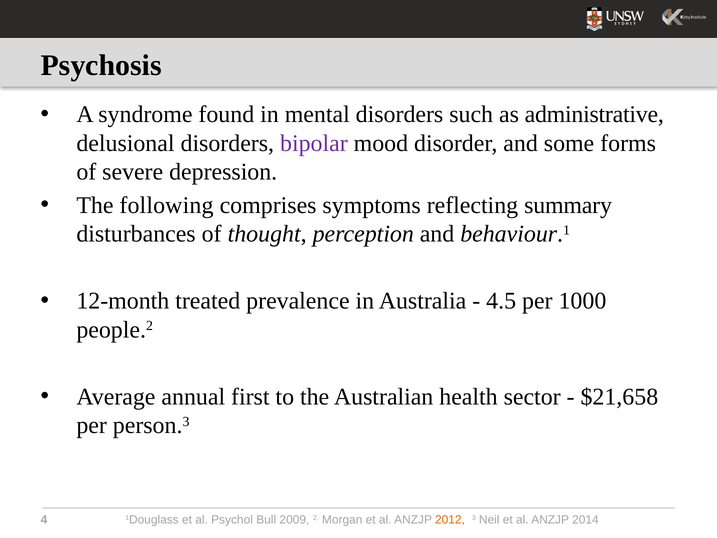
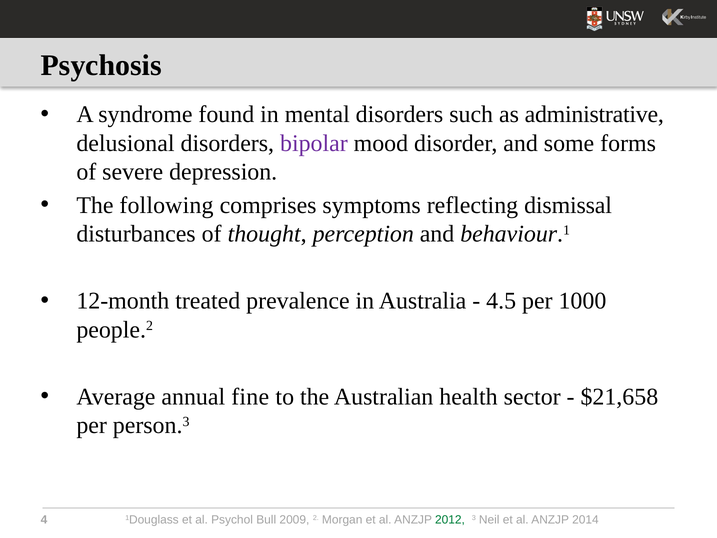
summary: summary -> dismissal
first: first -> fine
2012 colour: orange -> green
